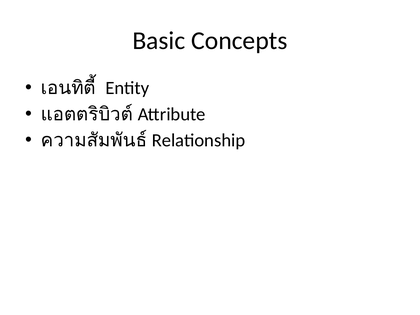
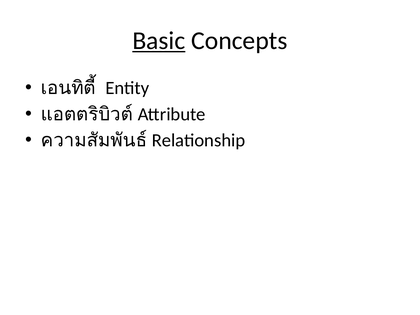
Basic underline: none -> present
